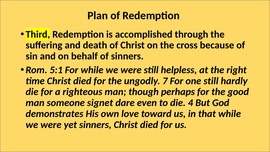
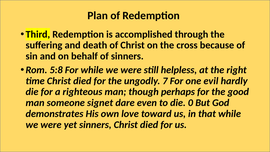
5:1: 5:1 -> 5:8
one still: still -> evil
4: 4 -> 0
